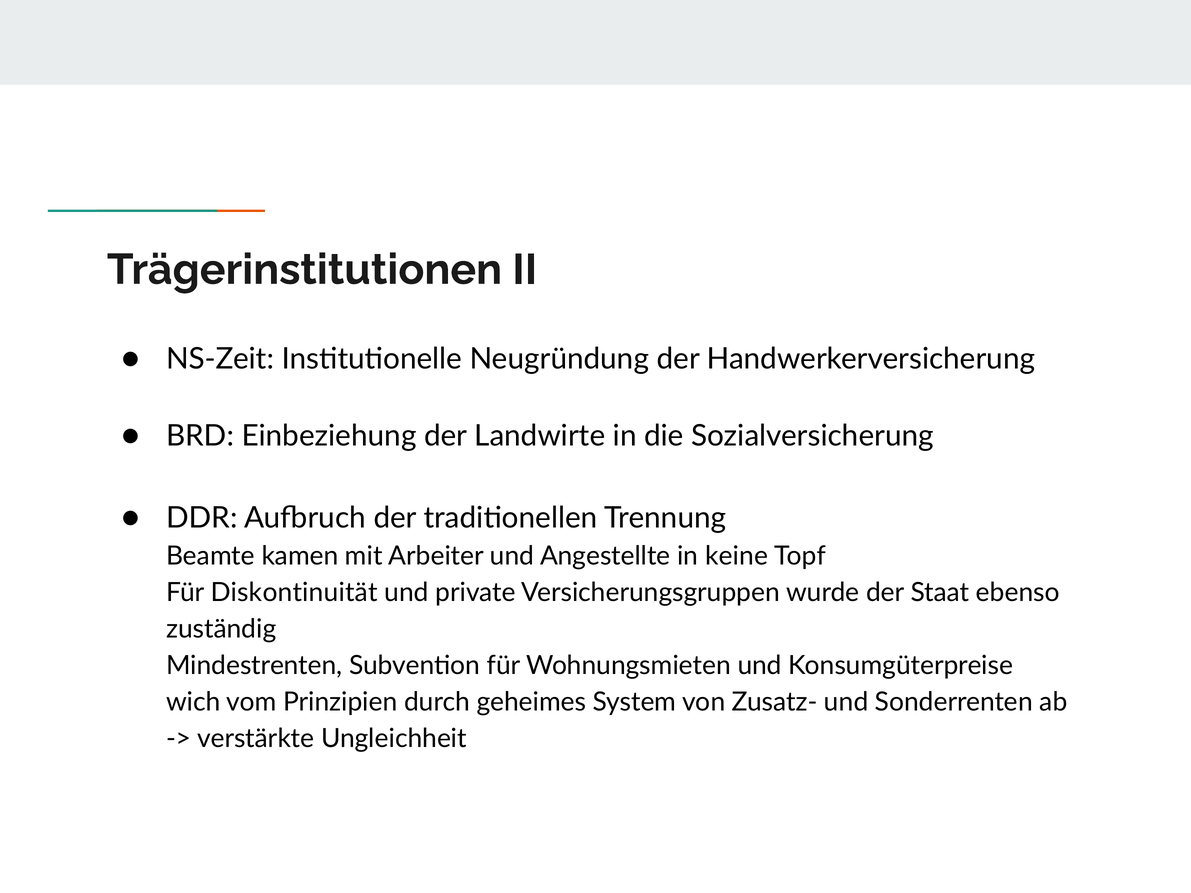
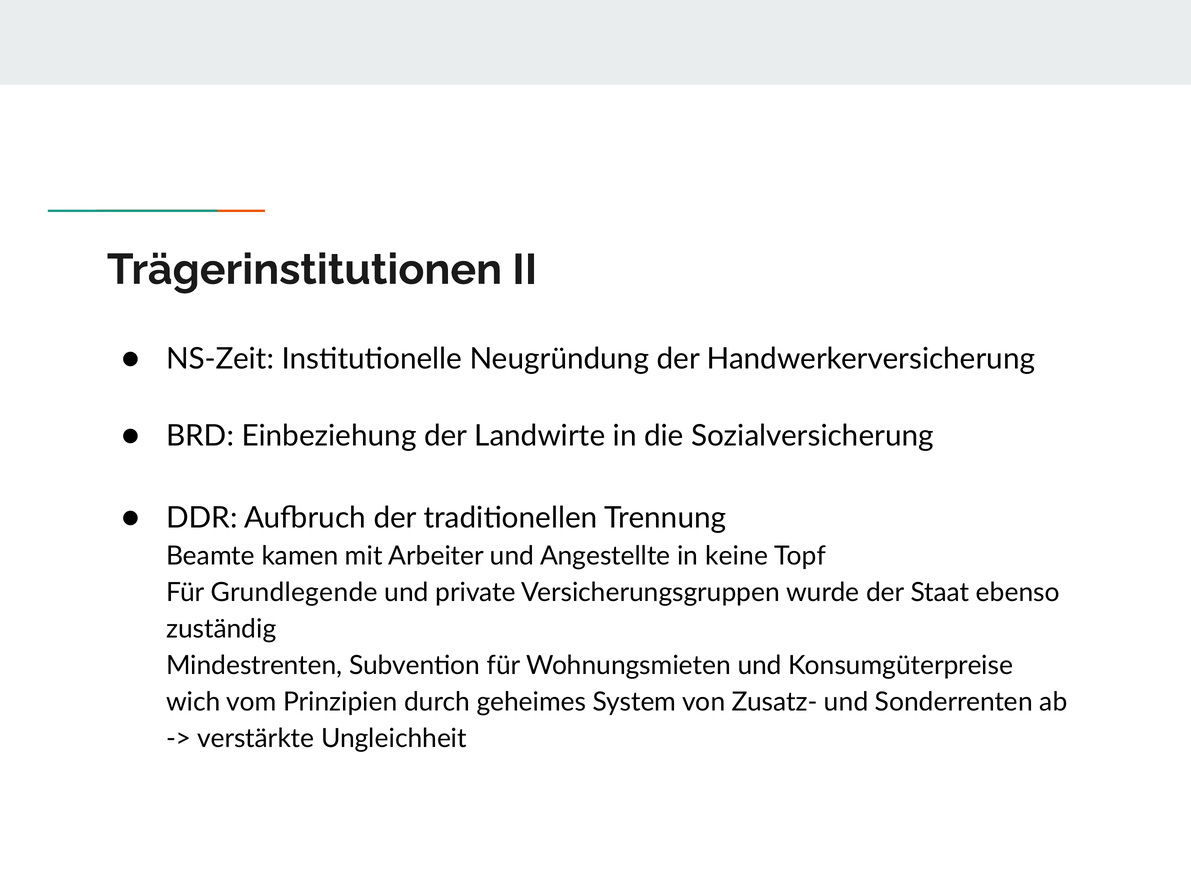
Diskontinuität: Diskontinuität -> Grundlegende
